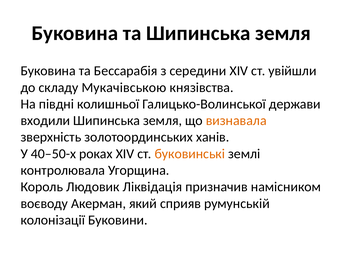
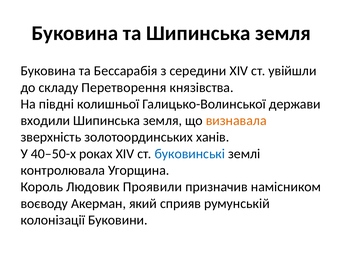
Мукачівською: Мукачівською -> Перетворення
буковинські colour: orange -> blue
Ліквідація: Ліквідація -> Проявили
